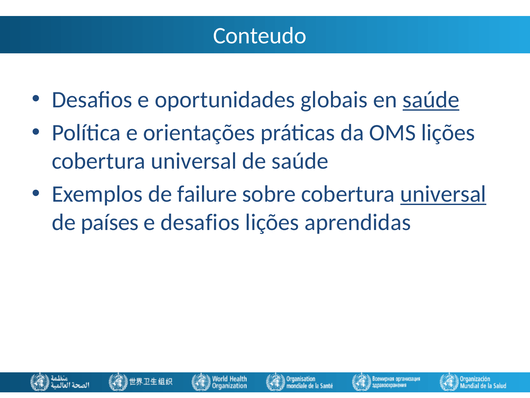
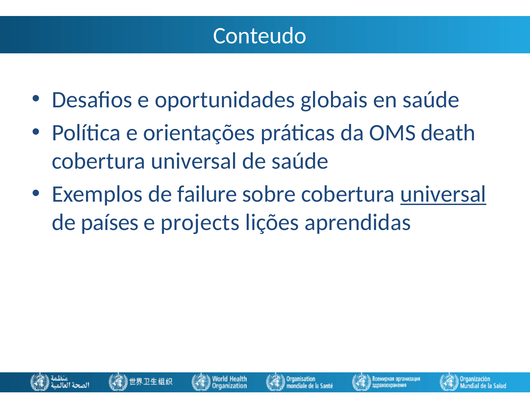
saúde at (431, 100) underline: present -> none
OMS lições: lições -> death
e desafios: desafios -> projects
